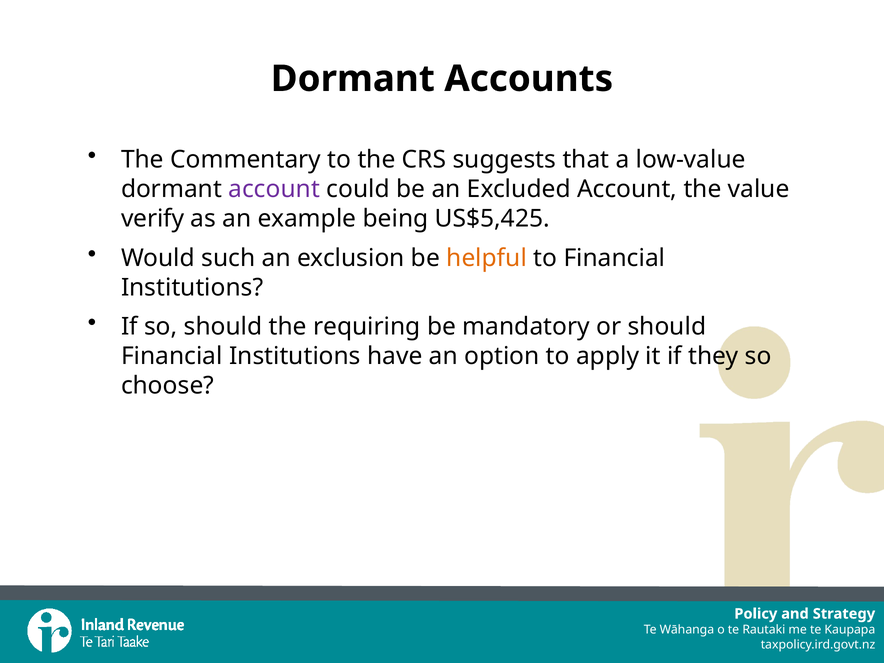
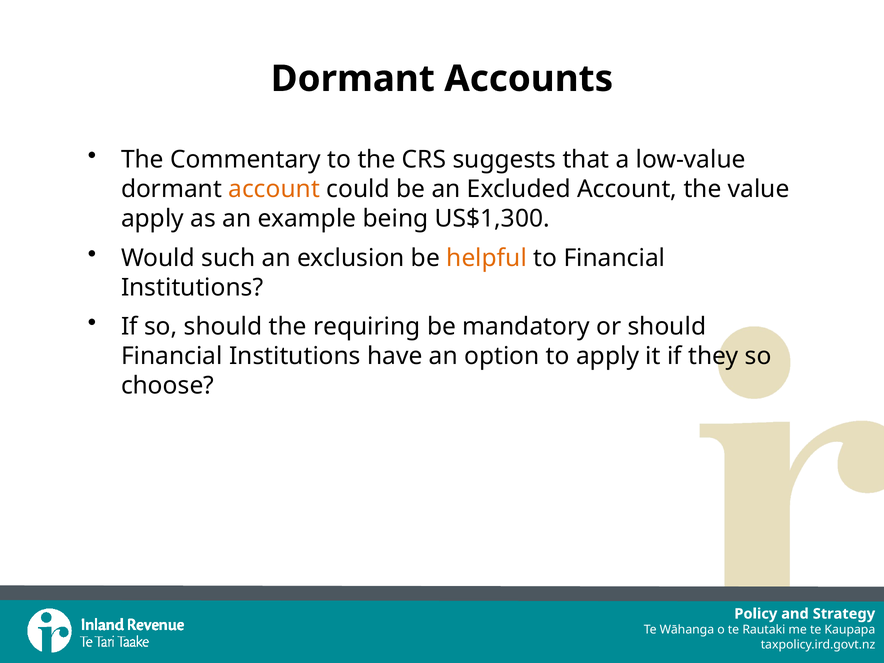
account at (274, 189) colour: purple -> orange
verify at (153, 219): verify -> apply
US$5,425: US$5,425 -> US$1,300
